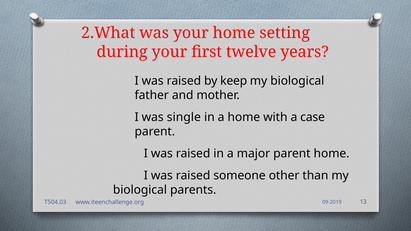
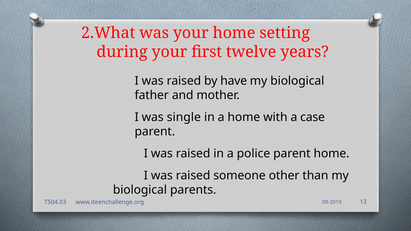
keep: keep -> have
major: major -> police
